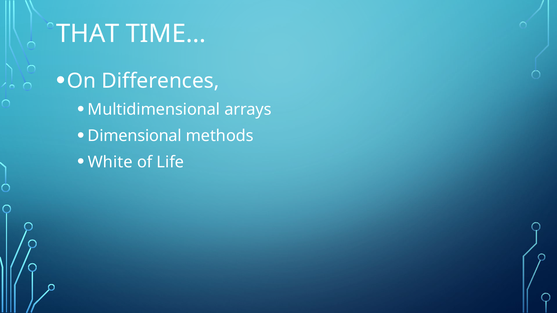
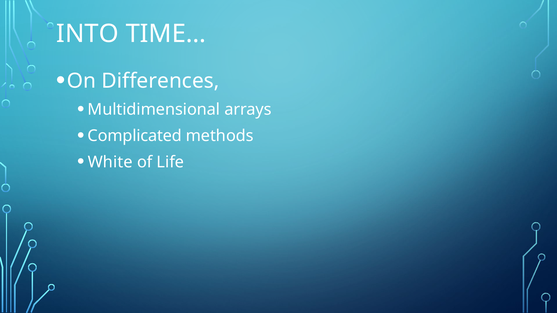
THAT: THAT -> INTO
Dimensional: Dimensional -> Complicated
